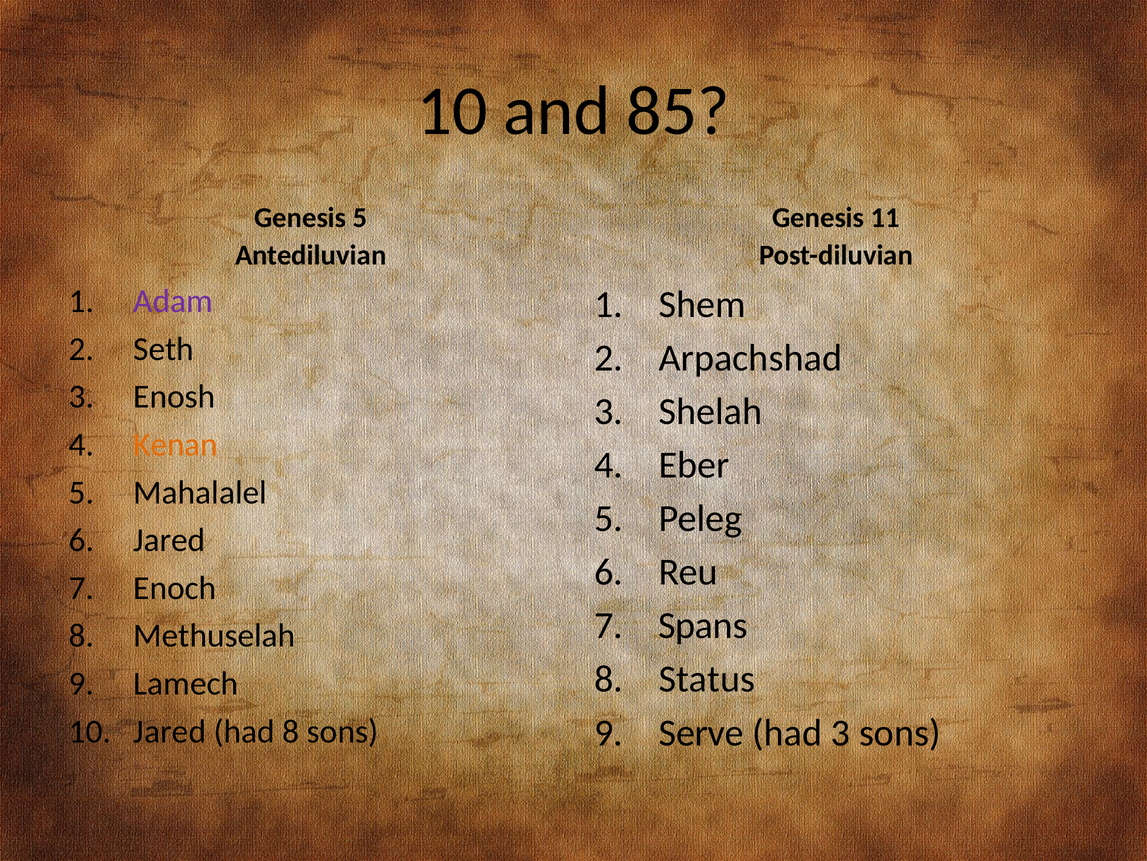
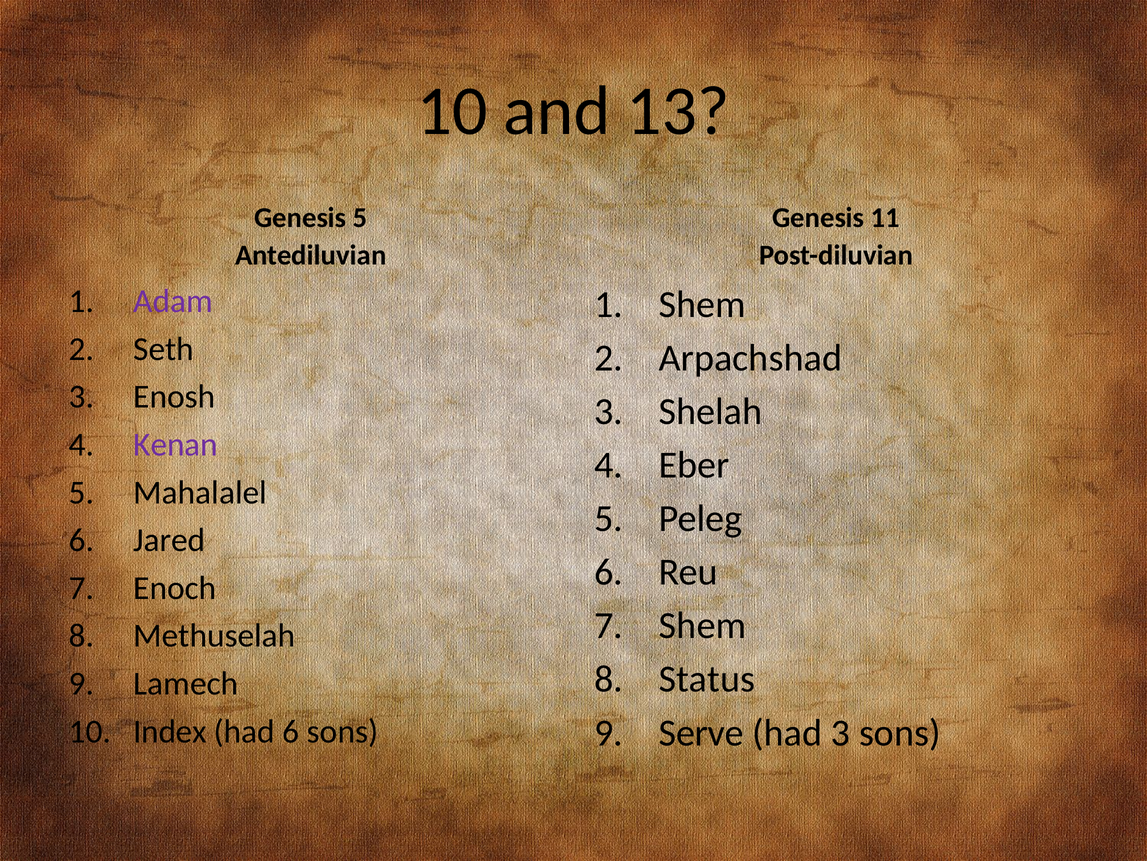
85: 85 -> 13
Kenan colour: orange -> purple
Spans at (703, 625): Spans -> Shem
10 Jared: Jared -> Index
had 8: 8 -> 6
